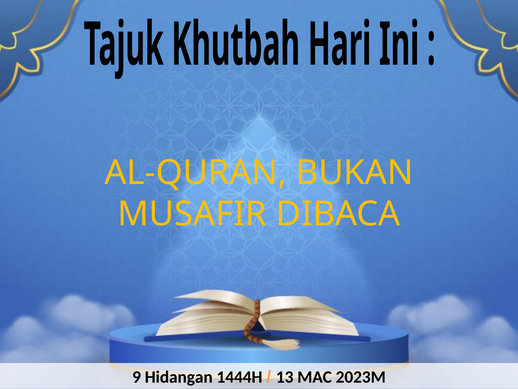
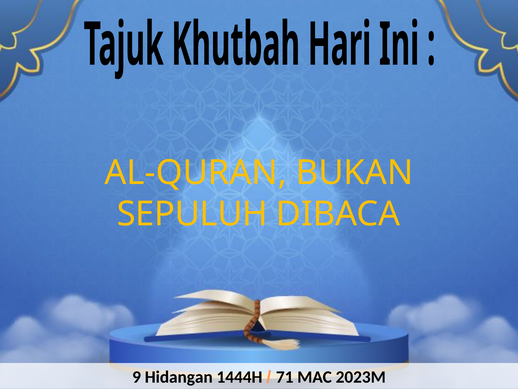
MUSAFIR: MUSAFIR -> SEPULUH
13: 13 -> 71
